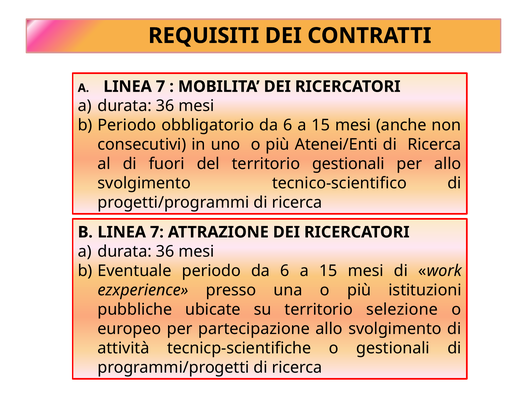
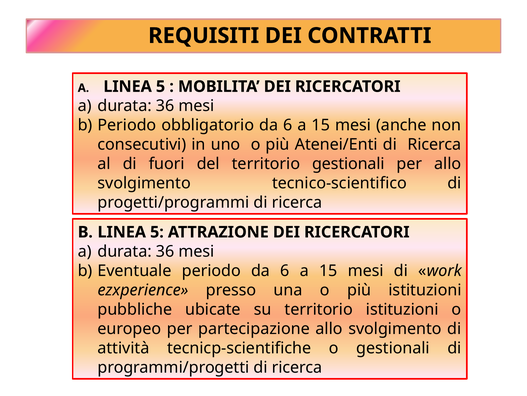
A LINEA 7: 7 -> 5
7 at (157, 232): 7 -> 5
territorio selezione: selezione -> istituzioni
